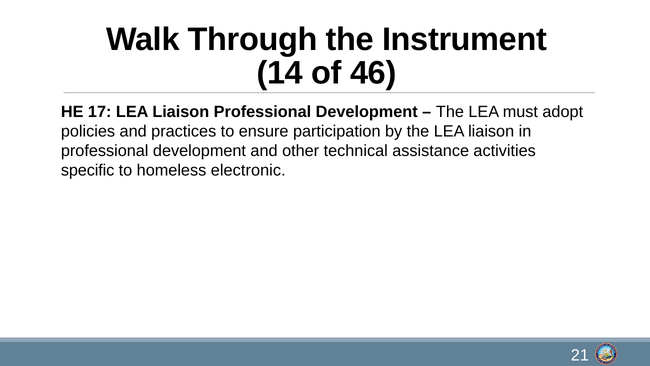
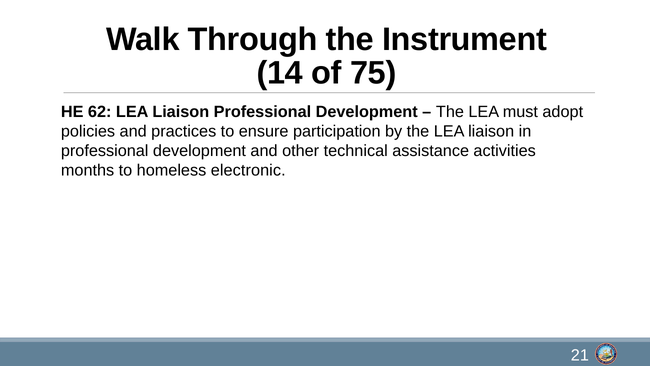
46: 46 -> 75
17: 17 -> 62
specific: specific -> months
